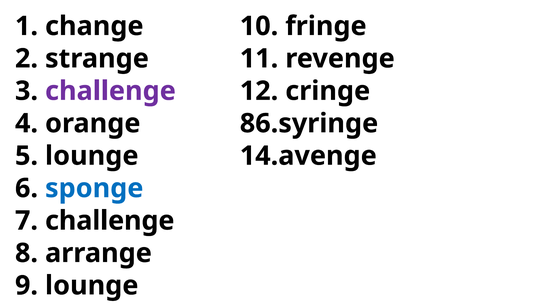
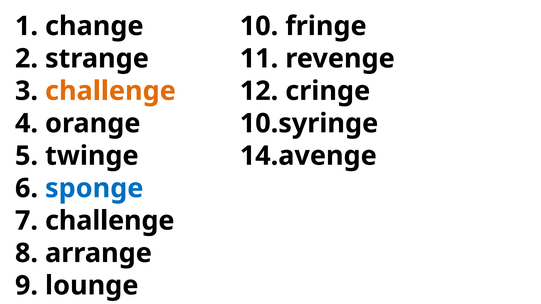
challenge at (110, 91) colour: purple -> orange
86.syringe: 86.syringe -> 10.syringe
lounge at (92, 156): lounge -> twinge
